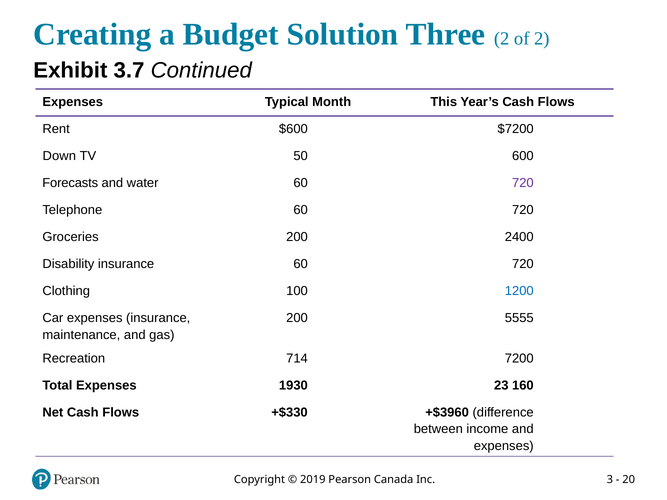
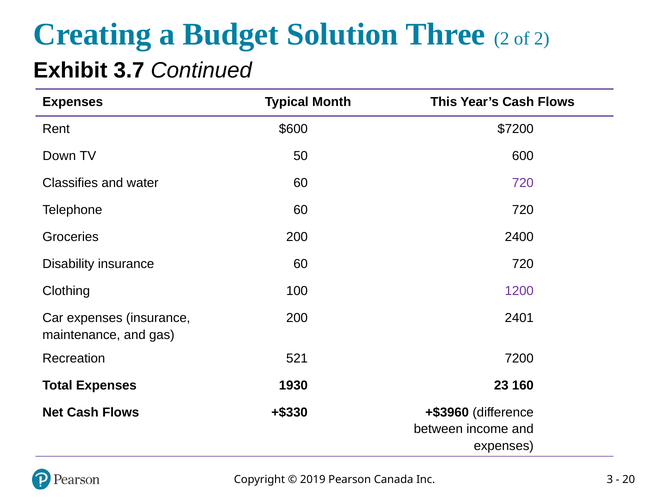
Forecasts: Forecasts -> Classifies
1200 colour: blue -> purple
5555: 5555 -> 2401
714: 714 -> 521
